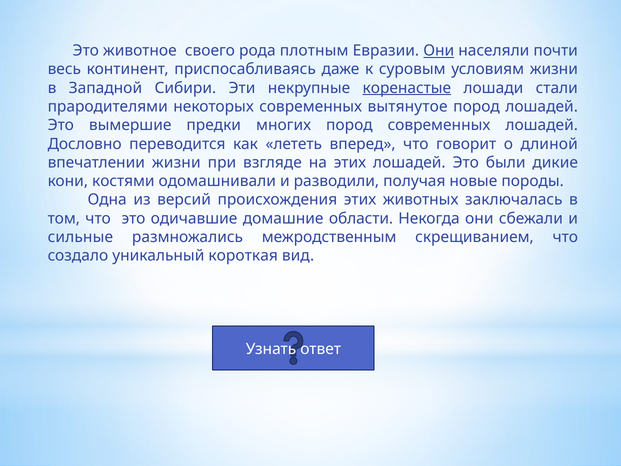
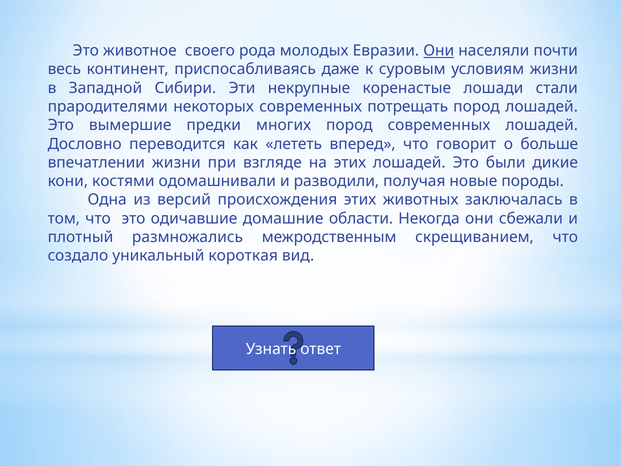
плотным: плотным -> молодых
коренастые underline: present -> none
вытянутое: вытянутое -> потрещать
длиной: длиной -> больше
сильные: сильные -> плотный
